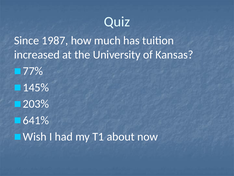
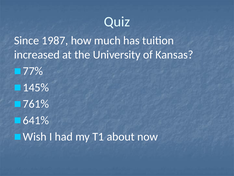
203%: 203% -> 761%
